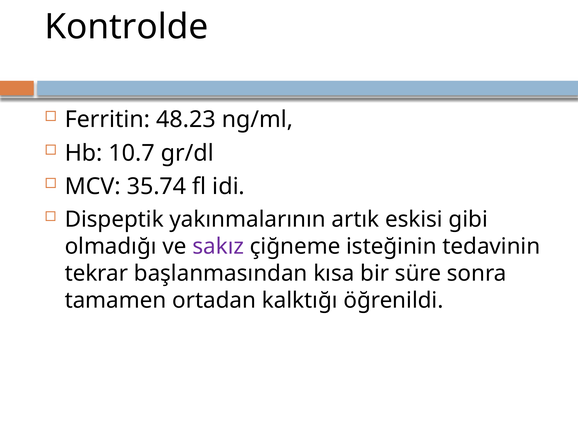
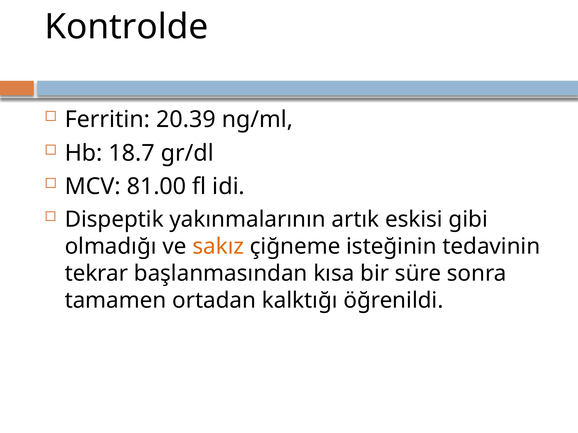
48.23: 48.23 -> 20.39
10.7: 10.7 -> 18.7
35.74: 35.74 -> 81.00
sakız colour: purple -> orange
